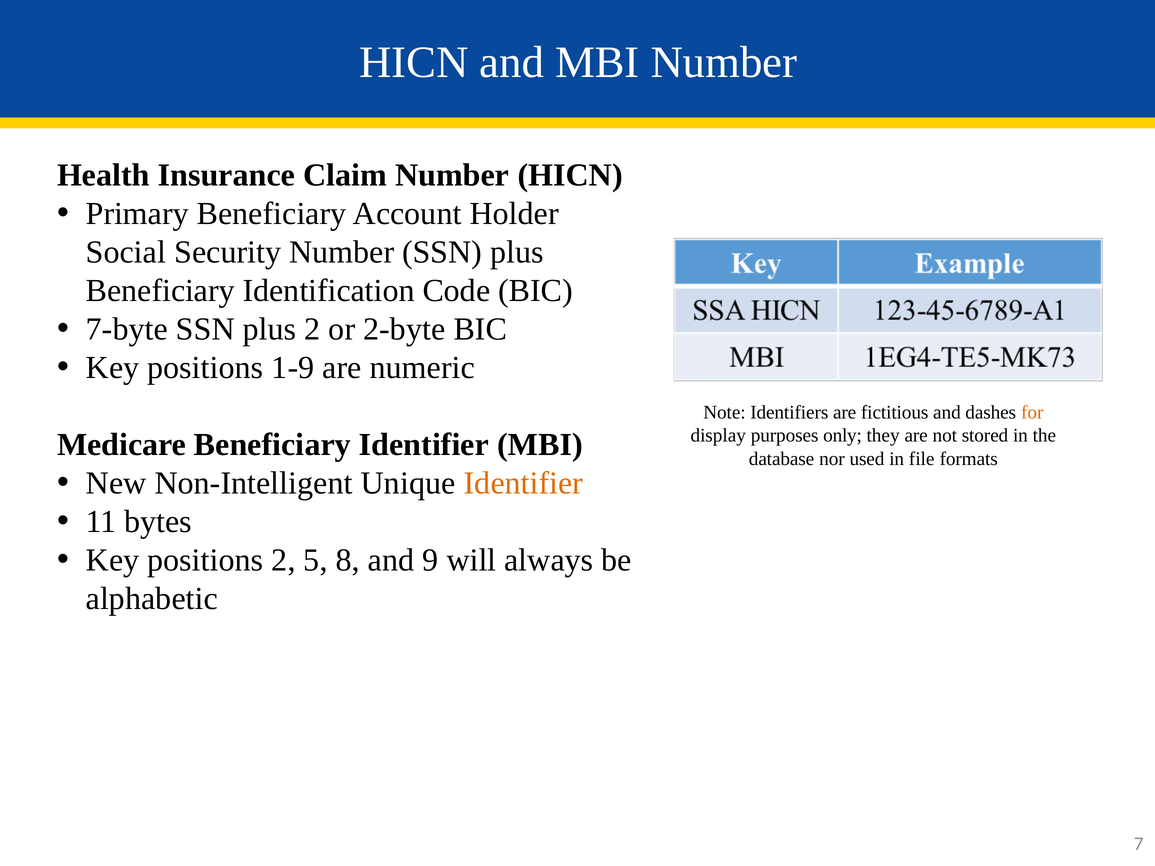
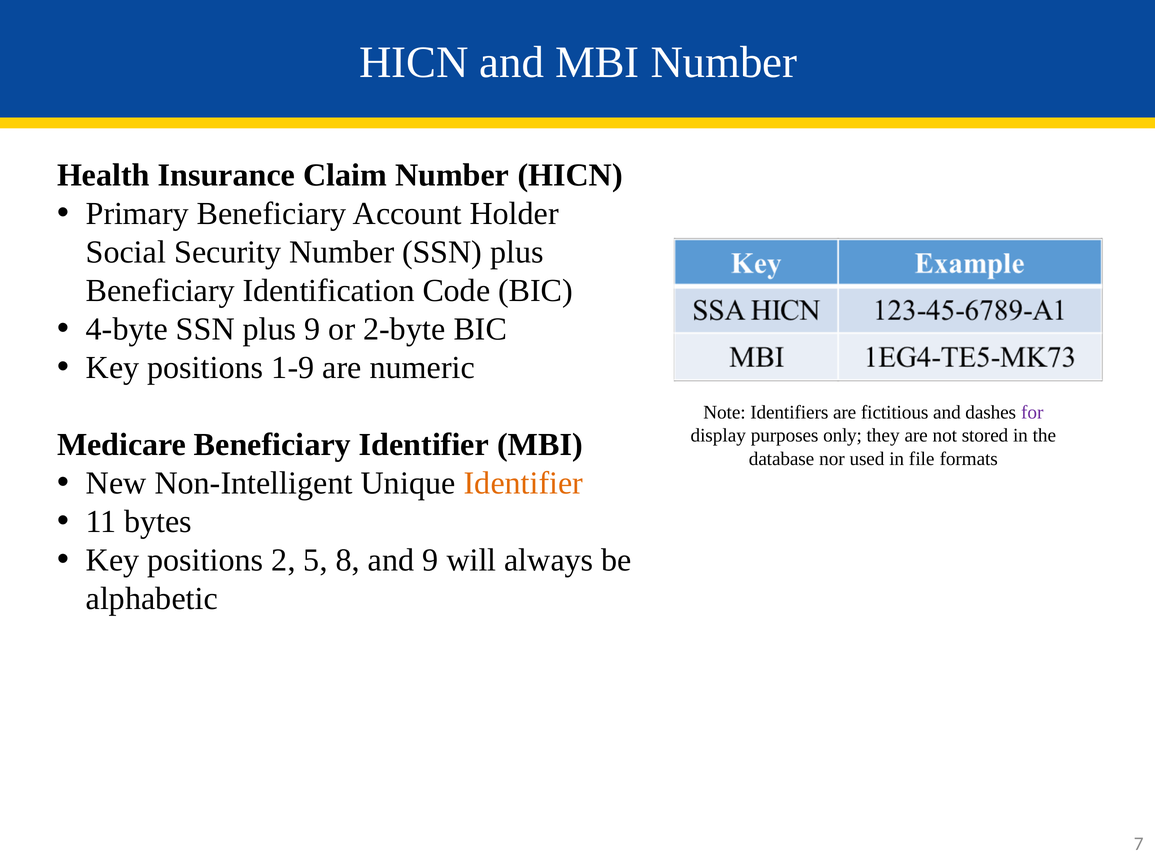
7-byte: 7-byte -> 4-byte
plus 2: 2 -> 9
for colour: orange -> purple
